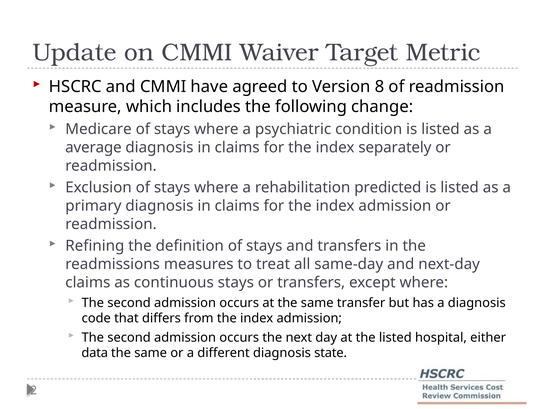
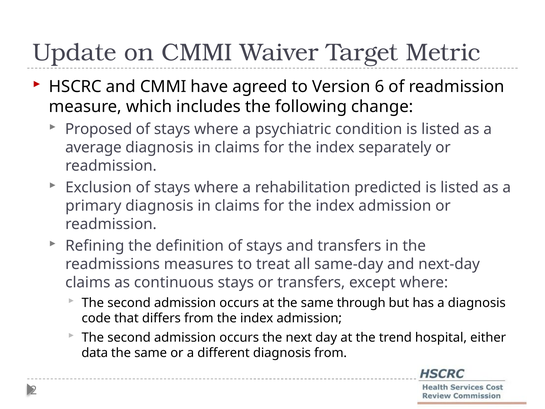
8: 8 -> 6
Medicare: Medicare -> Proposed
transfer: transfer -> through
the listed: listed -> trend
diagnosis state: state -> from
